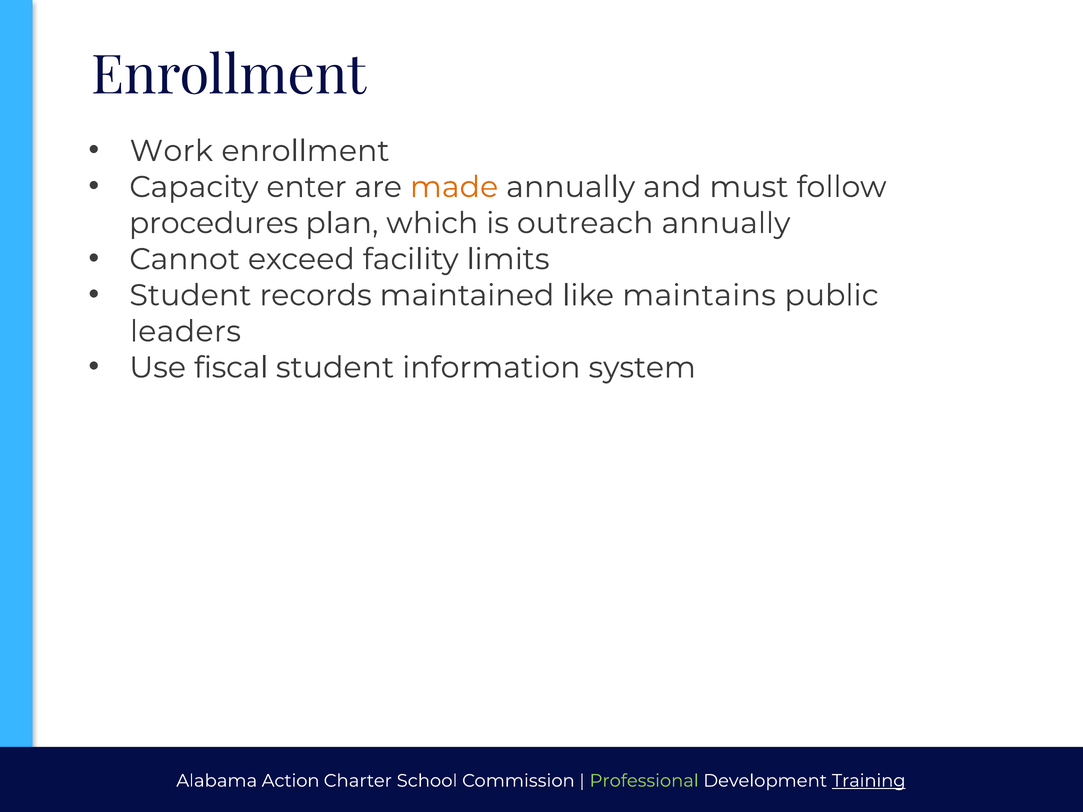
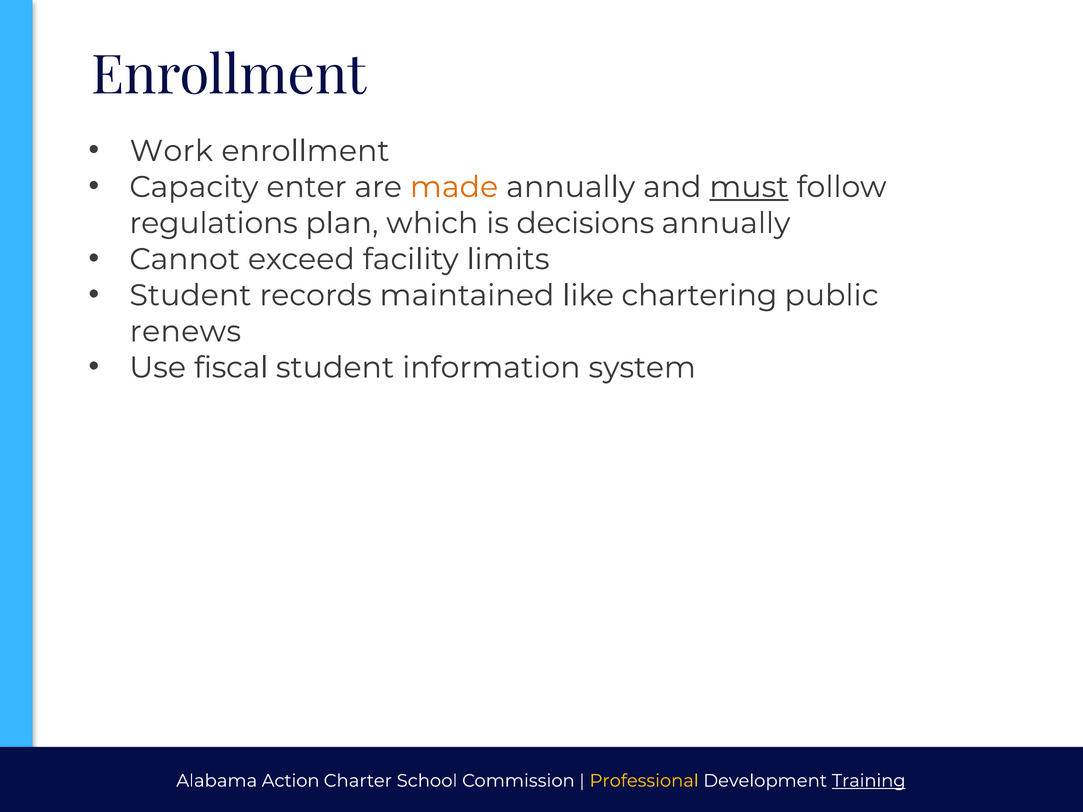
must underline: none -> present
procedures: procedures -> regulations
outreach: outreach -> decisions
maintains: maintains -> chartering
leaders: leaders -> renews
Professional colour: light green -> yellow
